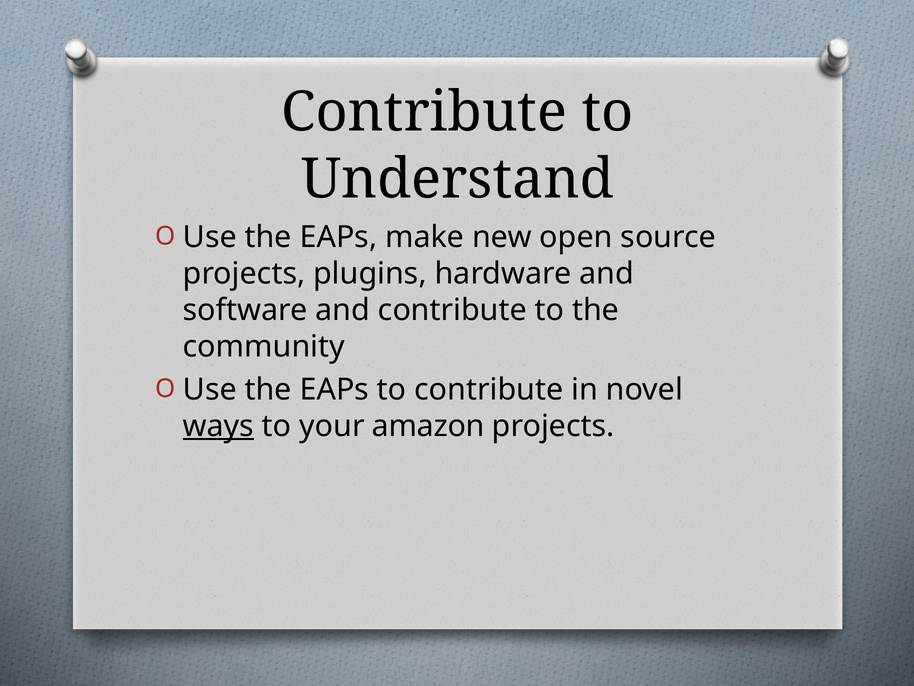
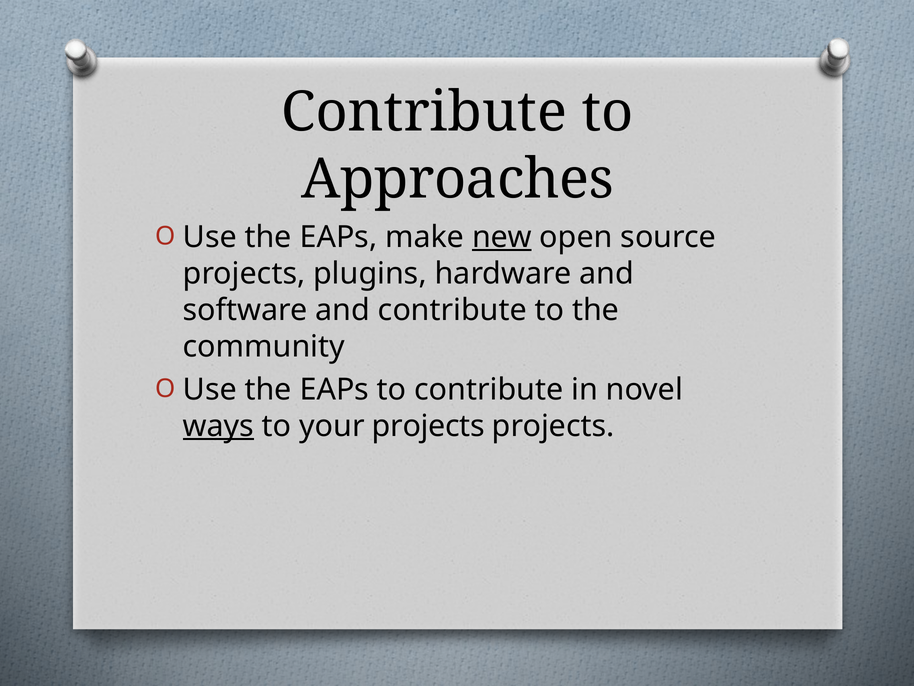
Understand: Understand -> Approaches
new underline: none -> present
your amazon: amazon -> projects
